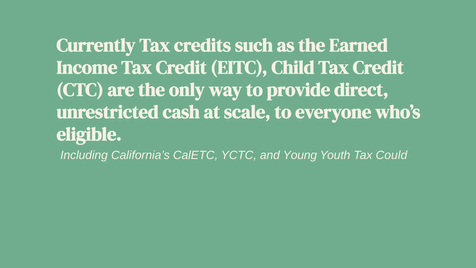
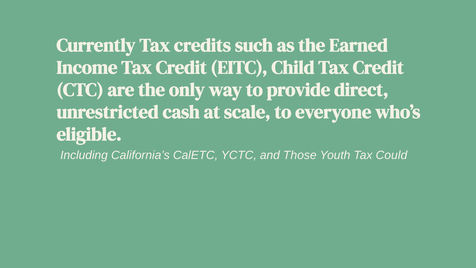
Young: Young -> Those
